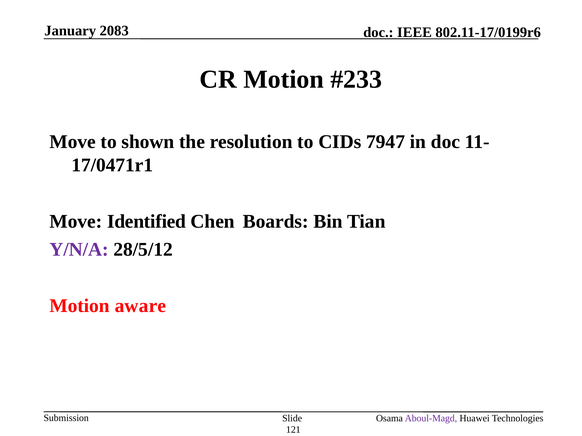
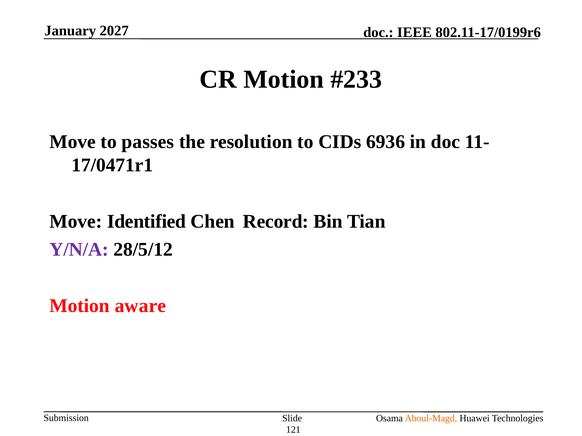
2083: 2083 -> 2027
shown: shown -> passes
7947: 7947 -> 6936
Boards: Boards -> Record
Aboul-Magd colour: purple -> orange
